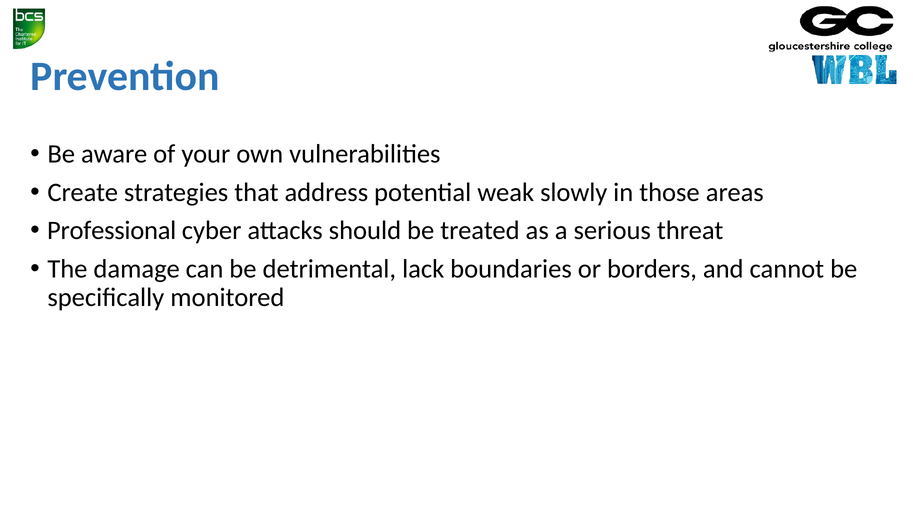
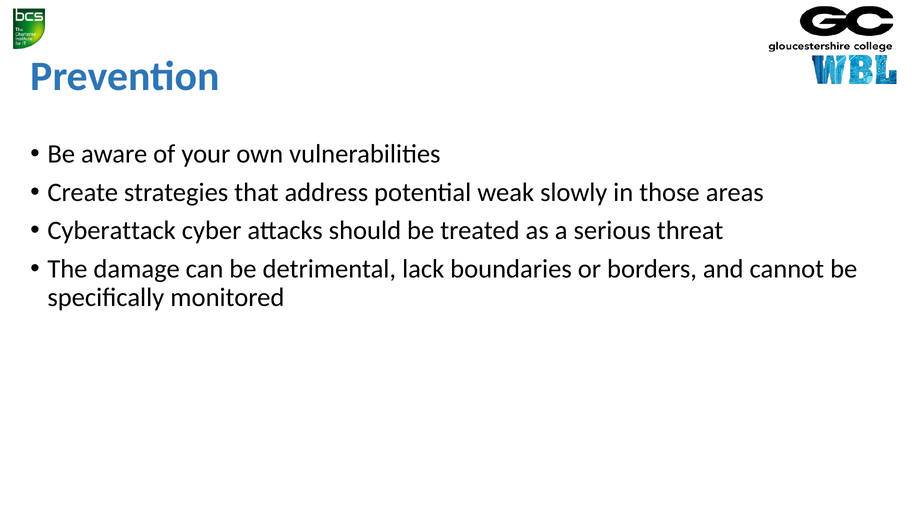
Professional: Professional -> Cyberattack
